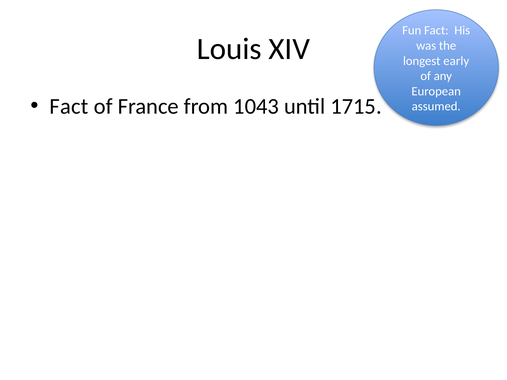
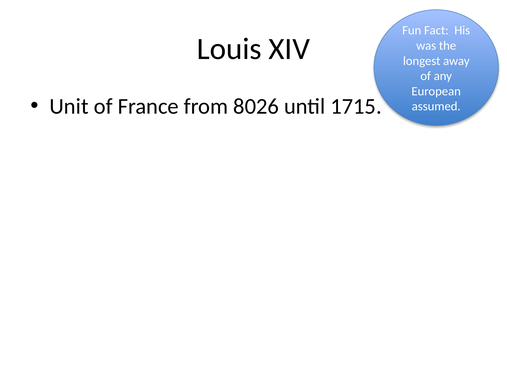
early: early -> away
Fact at (69, 106): Fact -> Unit
1043: 1043 -> 8026
